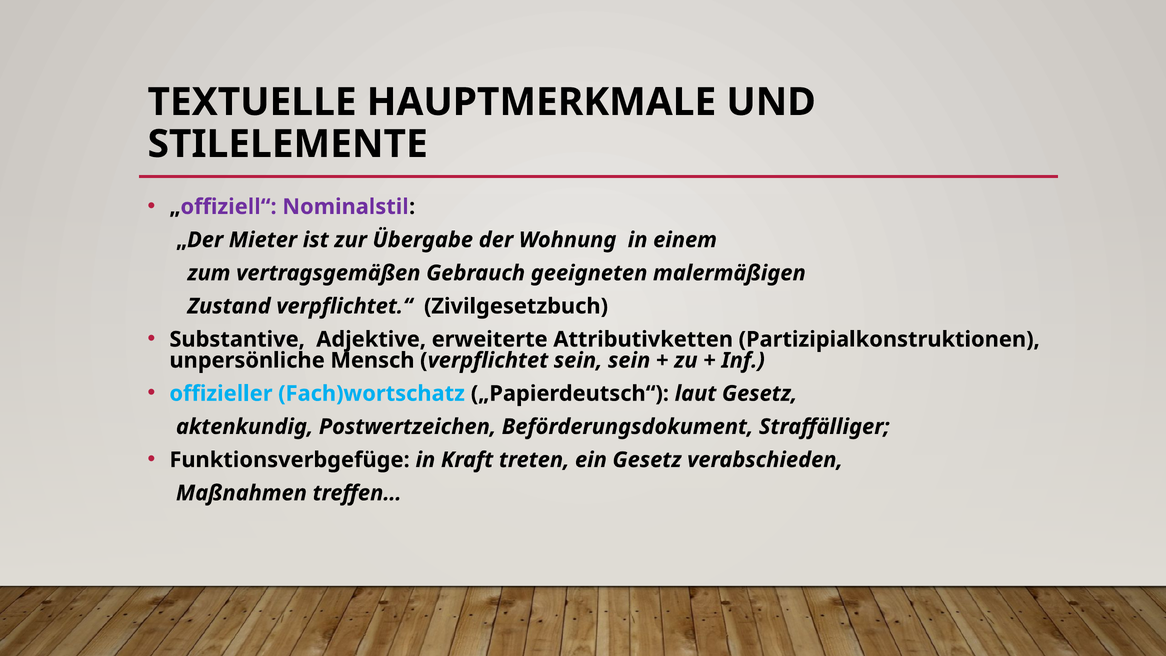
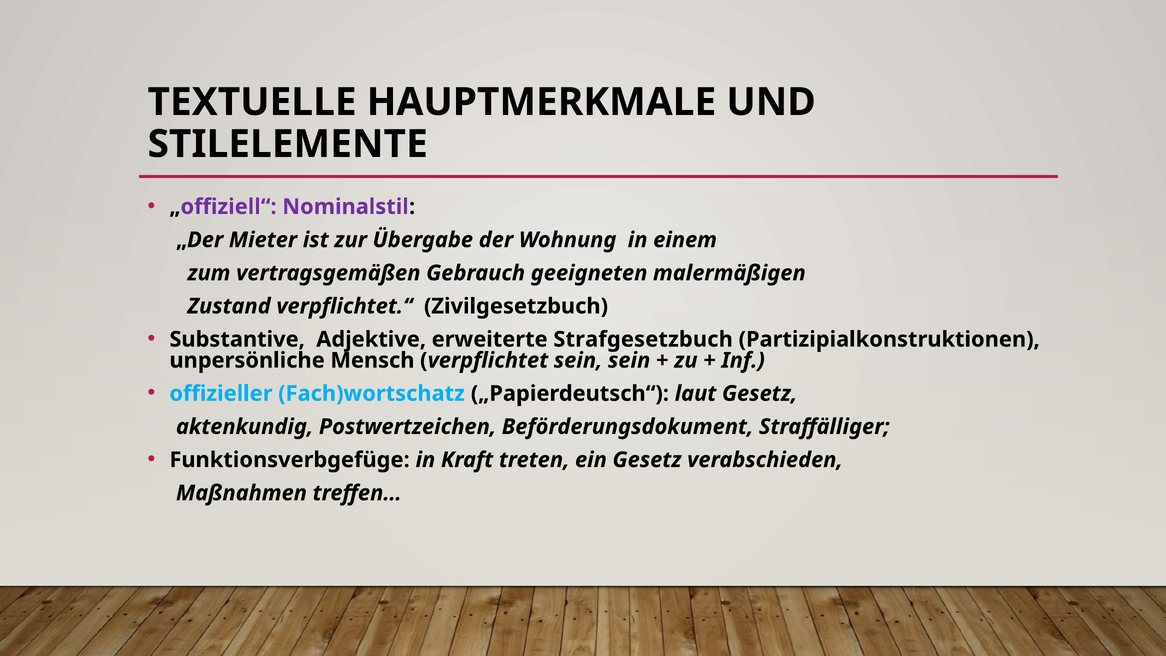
Attributivketten: Attributivketten -> Strafgesetzbuch
